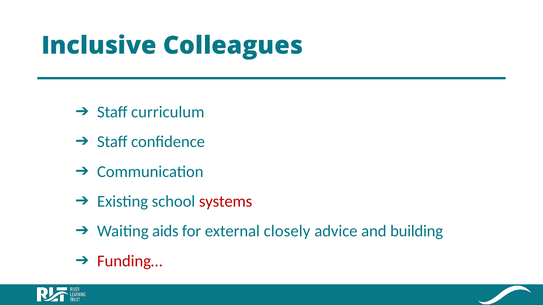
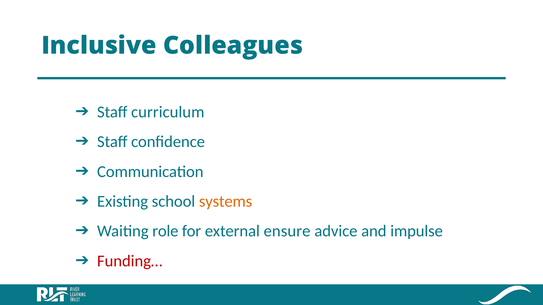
systems colour: red -> orange
aids: aids -> role
closely: closely -> ensure
building: building -> impulse
